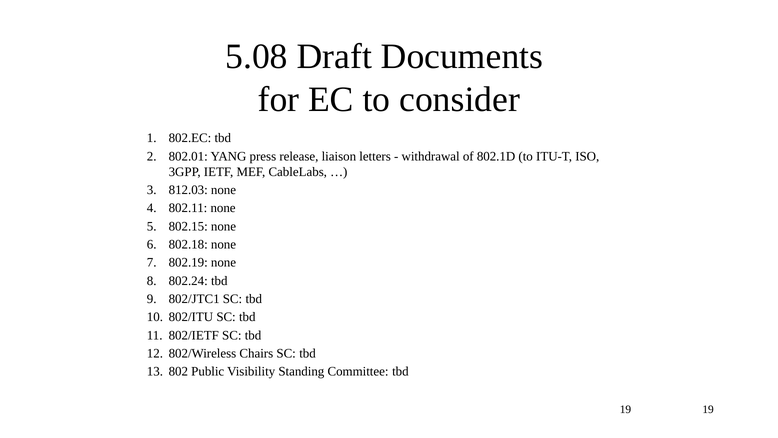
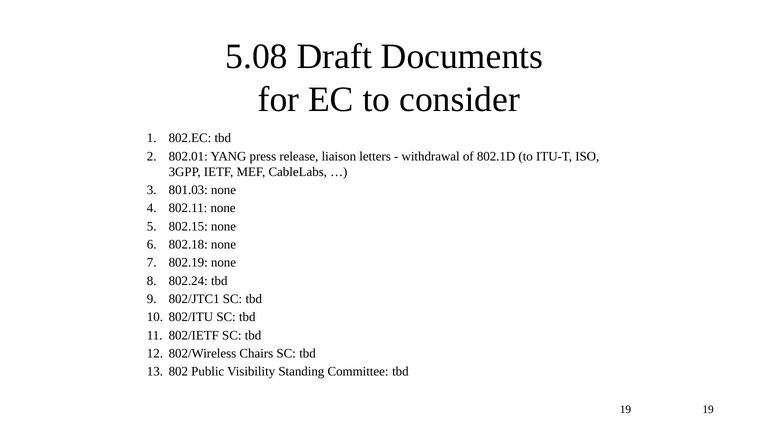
812.03: 812.03 -> 801.03
